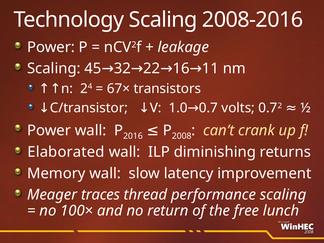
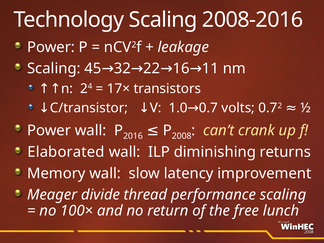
67×: 67× -> 17×
traces: traces -> divide
